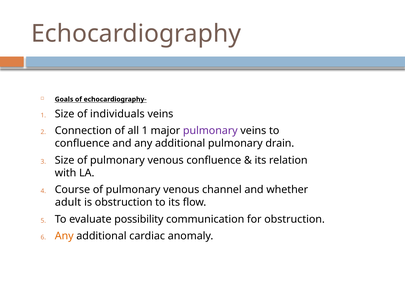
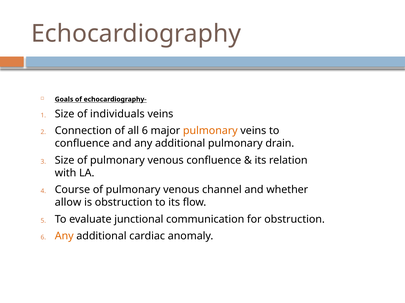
all 1: 1 -> 6
pulmonary at (210, 131) colour: purple -> orange
adult: adult -> allow
possibility: possibility -> junctional
